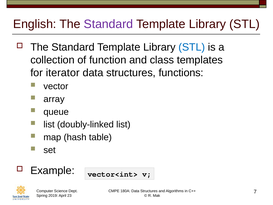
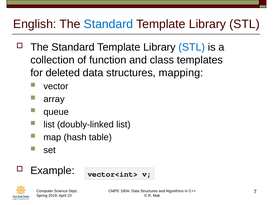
Standard at (108, 24) colour: purple -> blue
iterator: iterator -> deleted
functions: functions -> mapping
